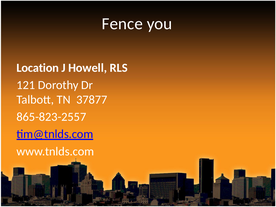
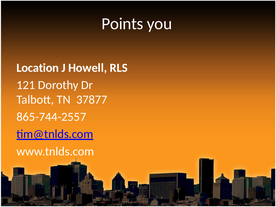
Fence: Fence -> Points
865-823-2557: 865-823-2557 -> 865-744-2557
